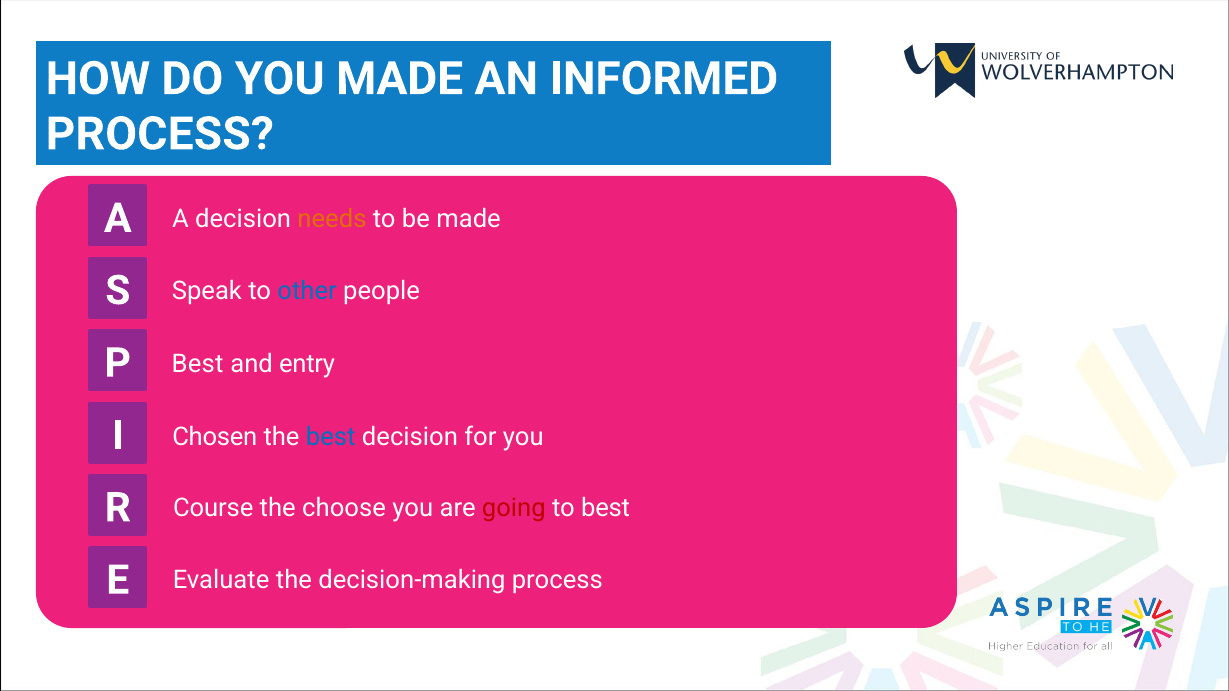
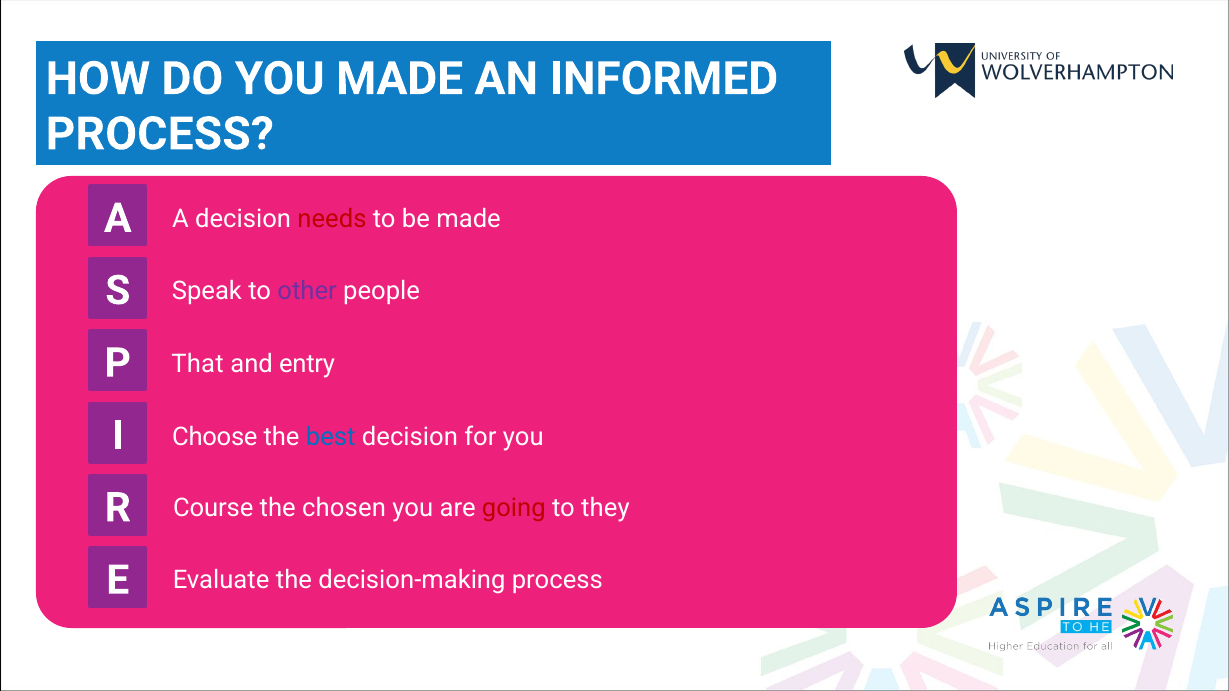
needs colour: orange -> red
other colour: blue -> purple
P Best: Best -> That
Chosen: Chosen -> Choose
choose: choose -> chosen
to best: best -> they
